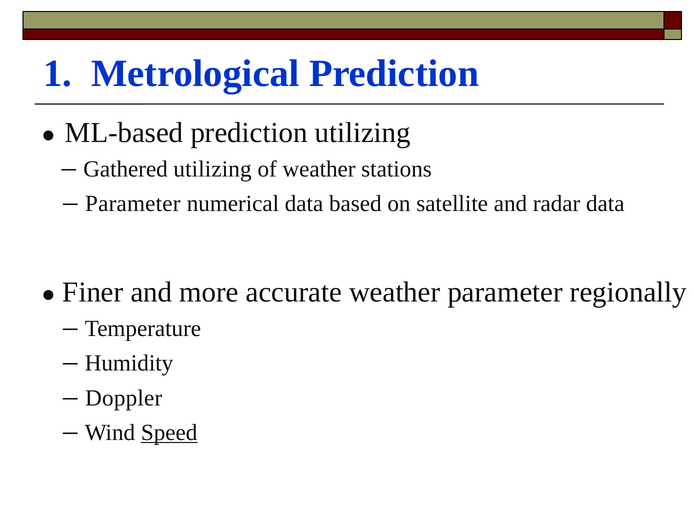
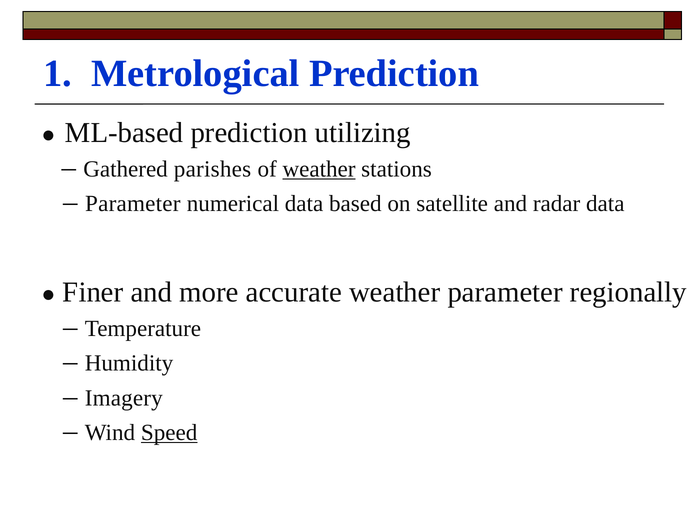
Gathered utilizing: utilizing -> parishes
weather at (319, 169) underline: none -> present
Doppler: Doppler -> Imagery
